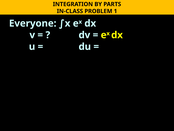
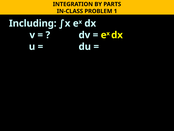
Everyone: Everyone -> Including
